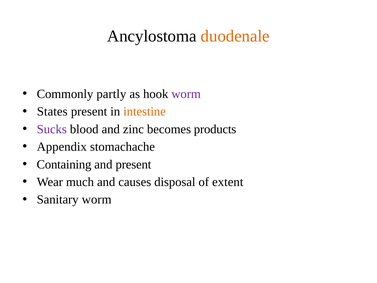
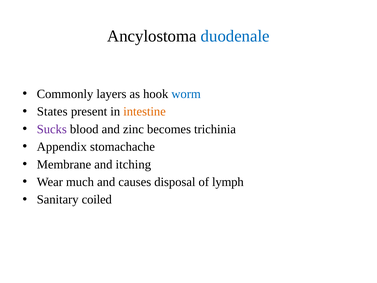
duodenale colour: orange -> blue
partly: partly -> layers
worm at (186, 94) colour: purple -> blue
products: products -> trichinia
Containing: Containing -> Membrane
and present: present -> itching
extent: extent -> lymph
Sanitary worm: worm -> coiled
